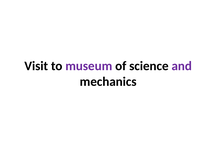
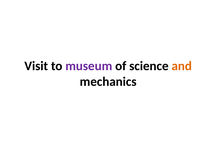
and colour: purple -> orange
